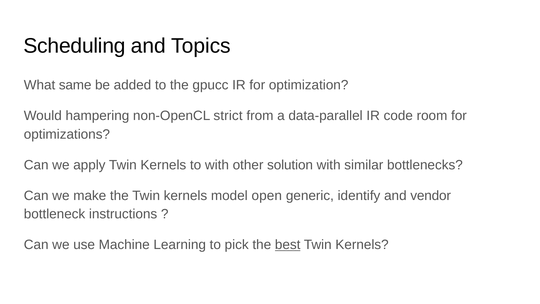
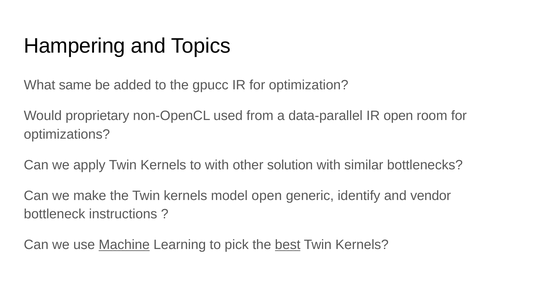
Scheduling: Scheduling -> Hampering
hampering: hampering -> proprietary
strict: strict -> used
IR code: code -> open
Machine underline: none -> present
